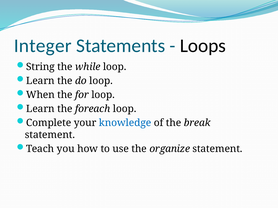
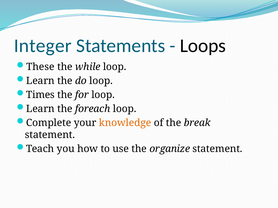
String: String -> These
When: When -> Times
knowledge colour: blue -> orange
